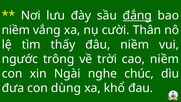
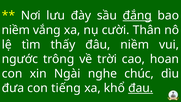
cao niềm: niềm -> hoan
dùng: dùng -> tiếng
đau underline: none -> present
